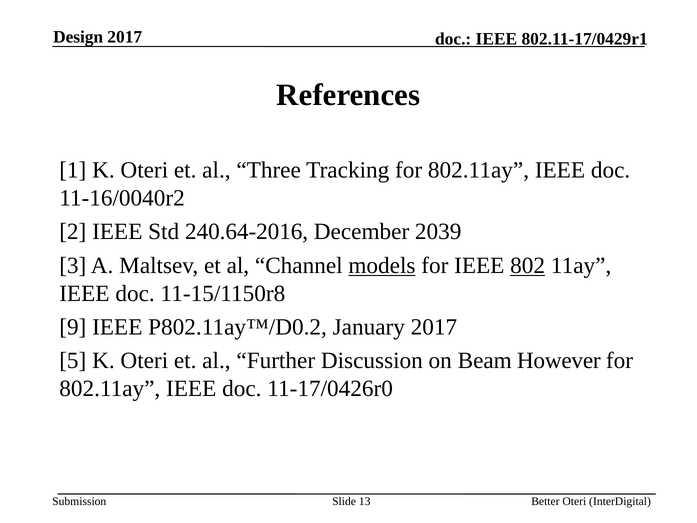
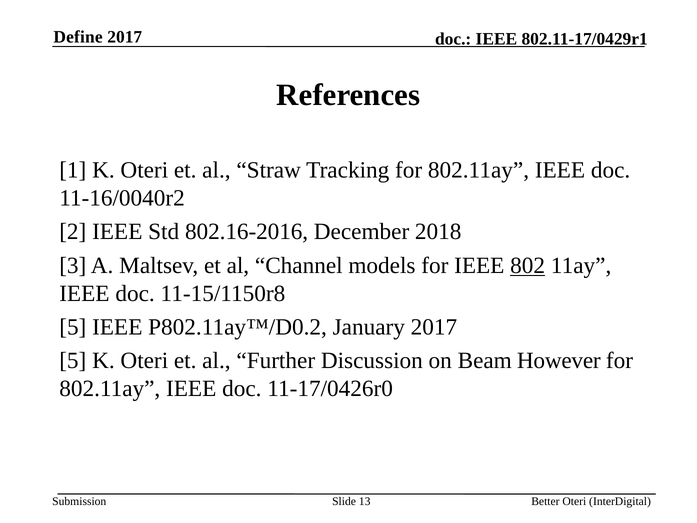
Design: Design -> Define
Three: Three -> Straw
240.64-2016: 240.64-2016 -> 802.16-2016
2039: 2039 -> 2018
models underline: present -> none
9 at (73, 327): 9 -> 5
